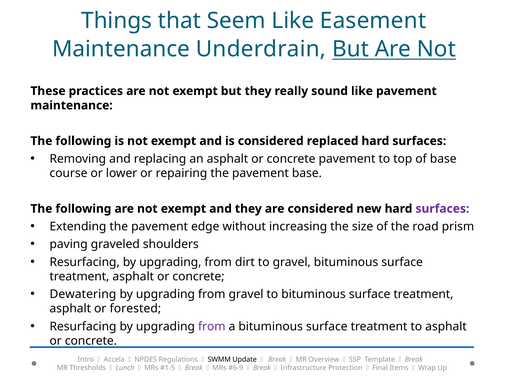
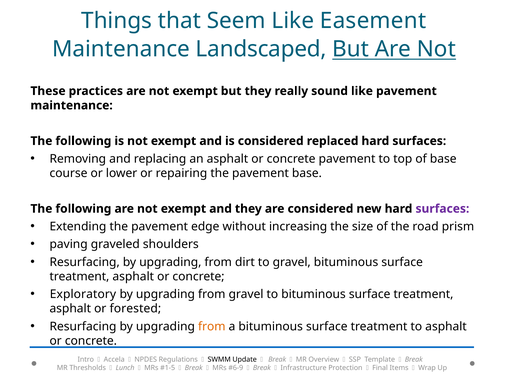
Underdrain: Underdrain -> Landscaped
Dewatering: Dewatering -> Exploratory
from at (212, 326) colour: purple -> orange
